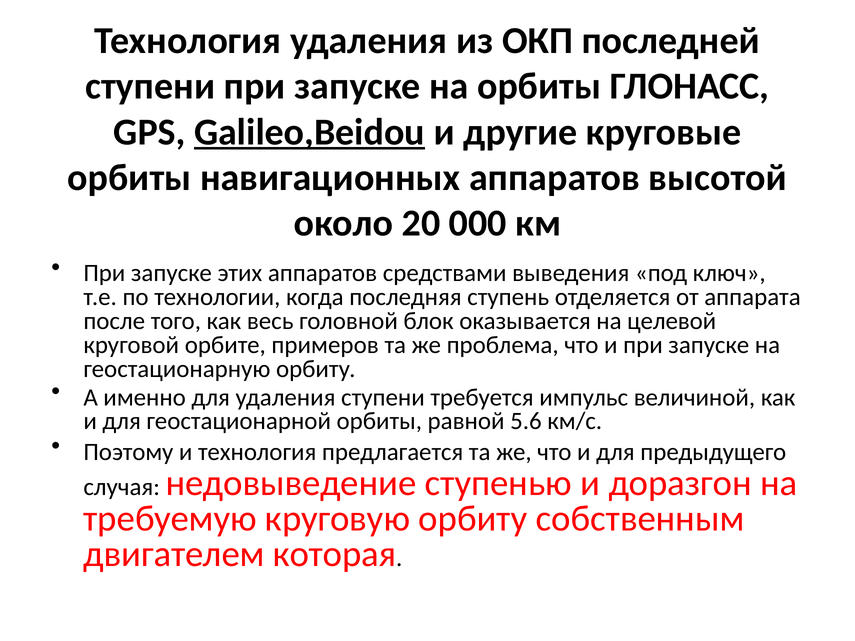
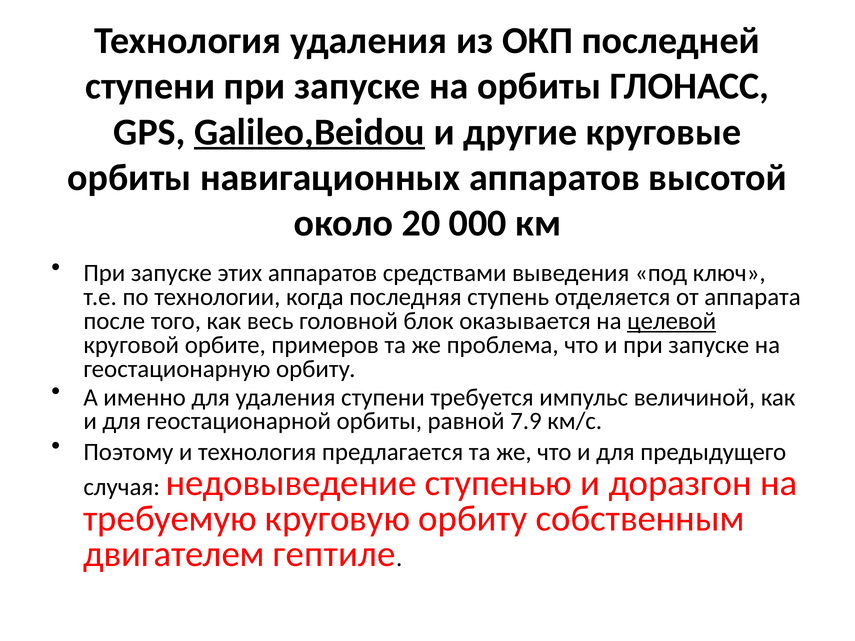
целевой underline: none -> present
5.6: 5.6 -> 7.9
которая: которая -> гептиле
